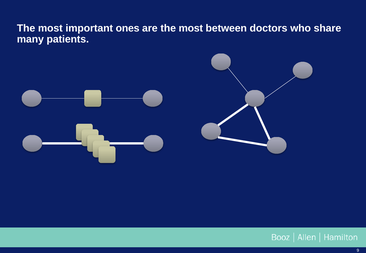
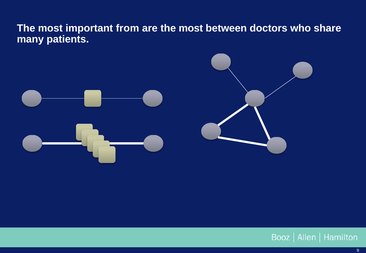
ones: ones -> from
